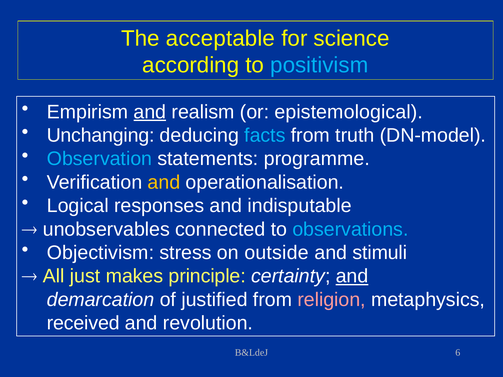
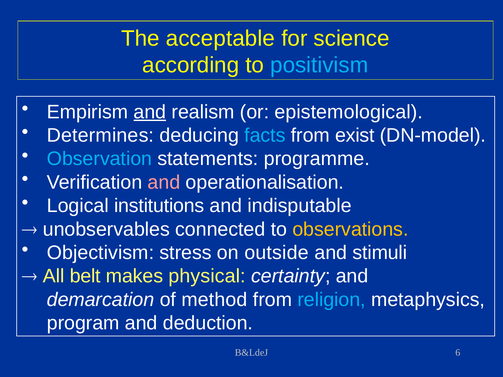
Unchanging: Unchanging -> Determines
truth: truth -> exist
and at (164, 182) colour: yellow -> pink
responses: responses -> institutions
observations colour: light blue -> yellow
just: just -> belt
principle: principle -> physical
and at (352, 276) underline: present -> none
justified: justified -> method
religion colour: pink -> light blue
received: received -> program
revolution: revolution -> deduction
